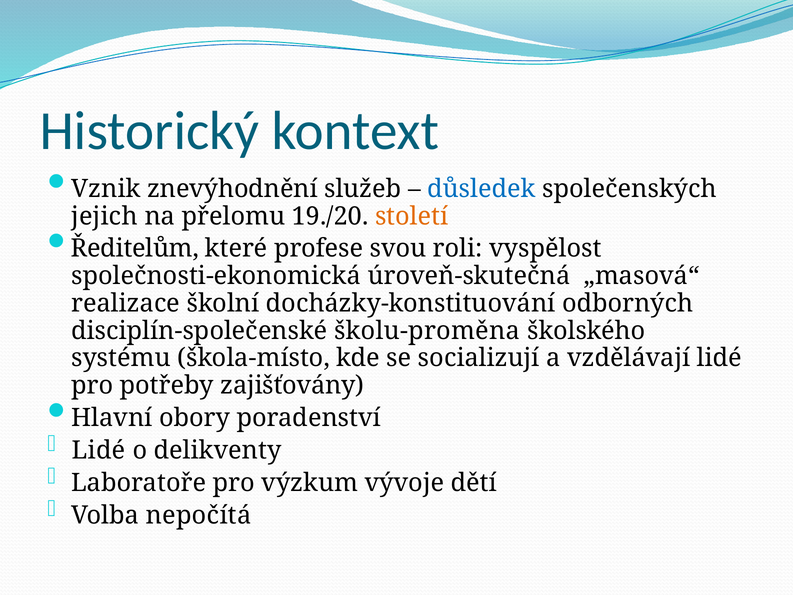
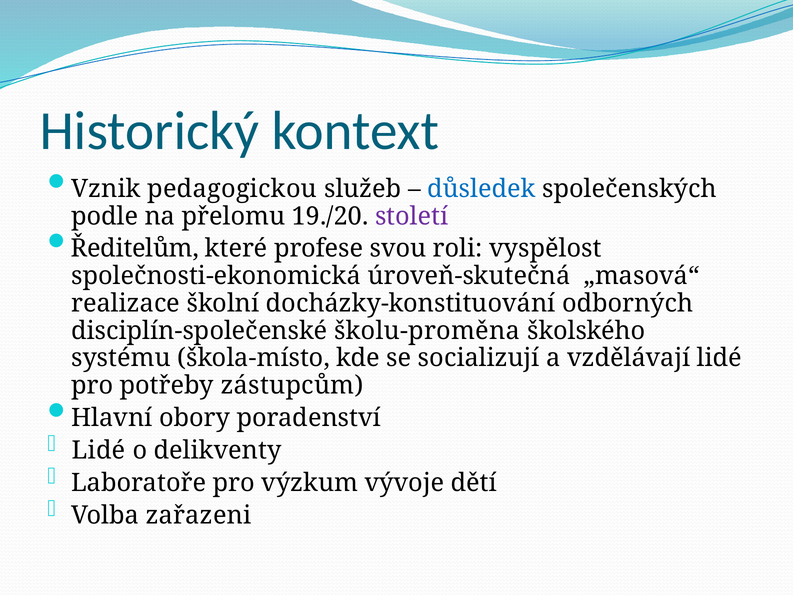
znevýhodnění: znevýhodnění -> pedagogickou
jejich: jejich -> podle
století colour: orange -> purple
zajišťovány: zajišťovány -> zástupcům
nepočítá: nepočítá -> zařazeni
